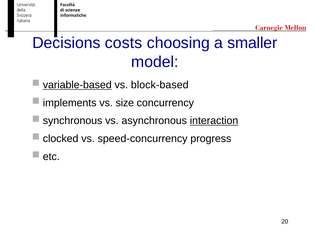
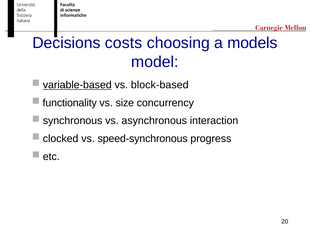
smaller: smaller -> models
implements: implements -> functionality
interaction underline: present -> none
speed-concurrency: speed-concurrency -> speed-synchronous
